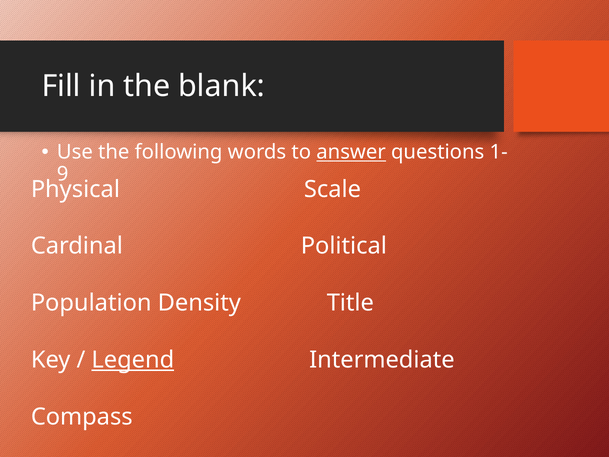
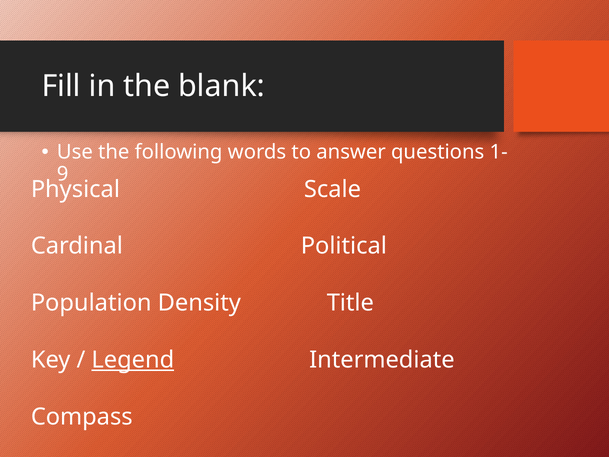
answer underline: present -> none
